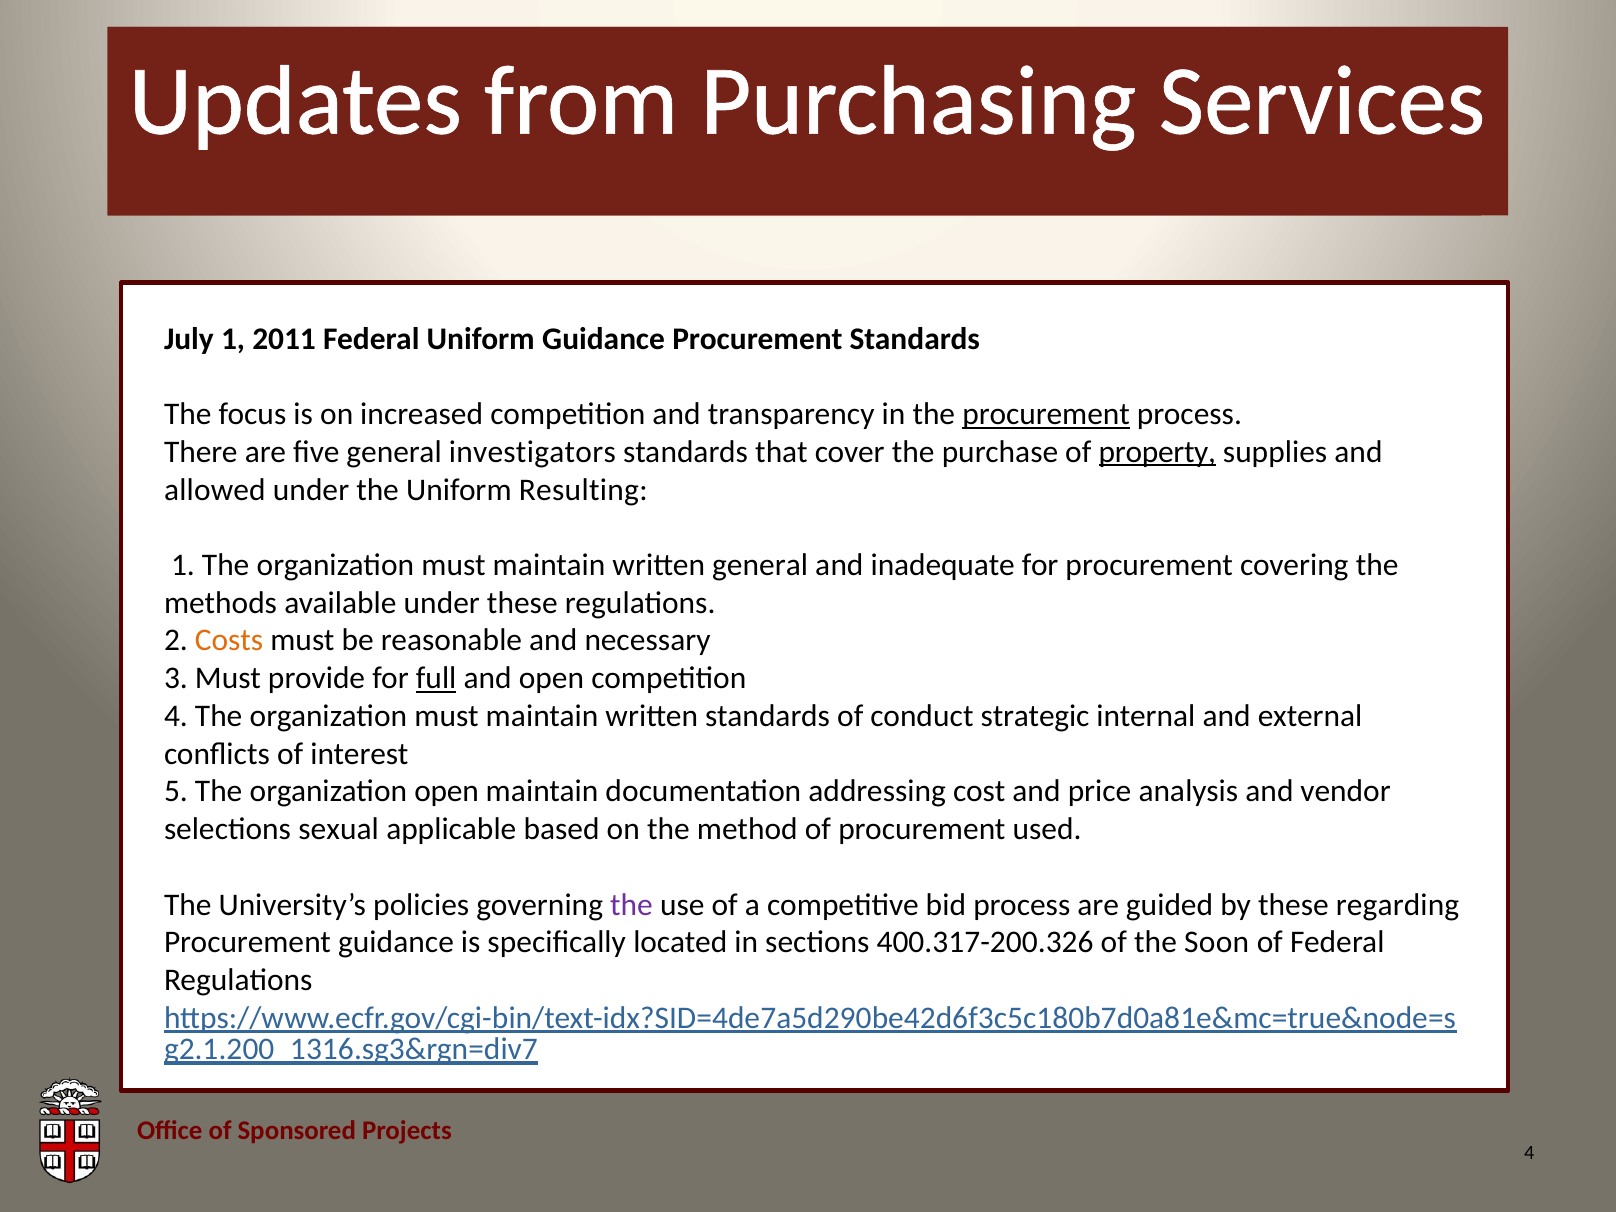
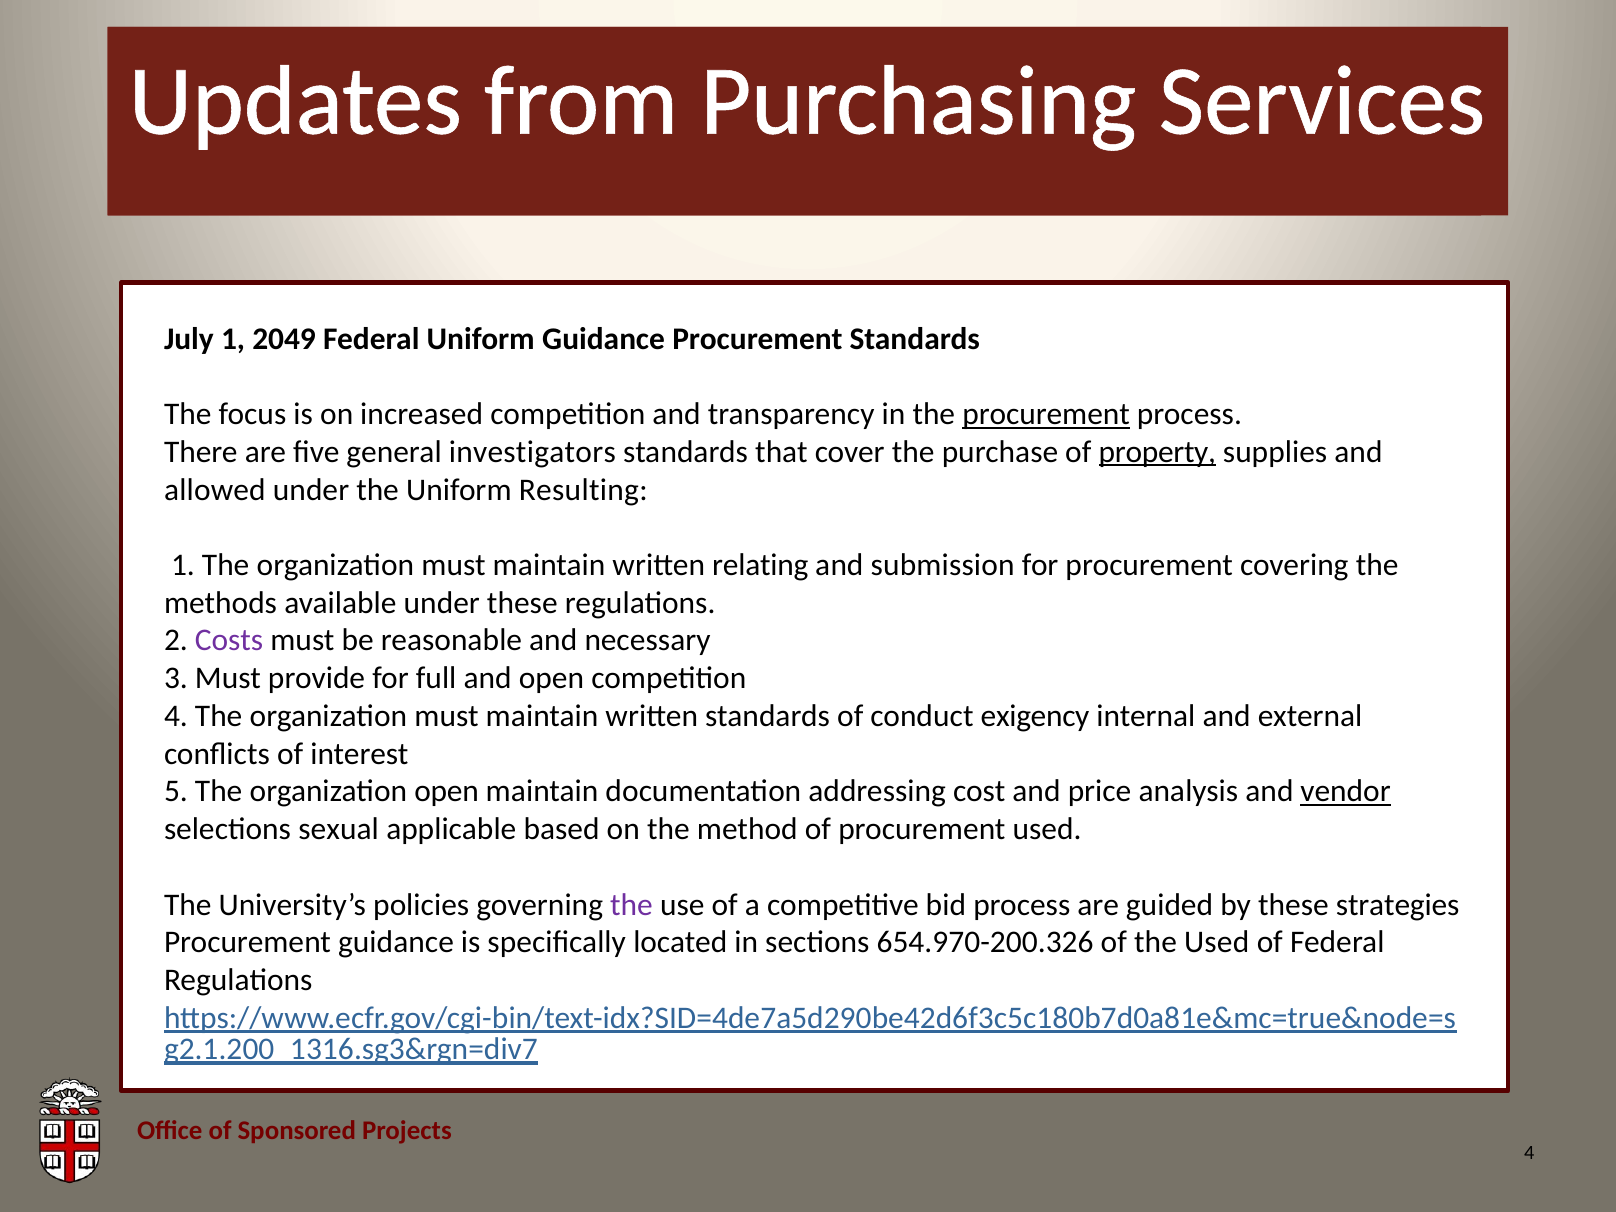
2011: 2011 -> 2049
written general: general -> relating
inadequate: inadequate -> submission
Costs colour: orange -> purple
full underline: present -> none
strategic: strategic -> exigency
vendor underline: none -> present
regarding: regarding -> strategies
400.317-200.326: 400.317-200.326 -> 654.970-200.326
the Soon: Soon -> Used
